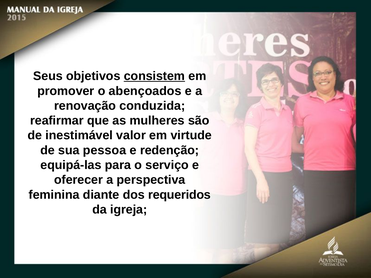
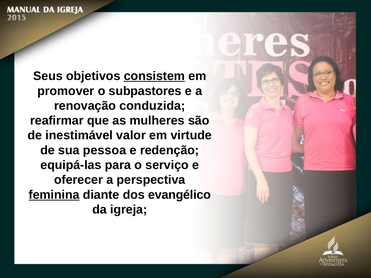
abençoados: abençoados -> subpastores
feminina underline: none -> present
requeridos: requeridos -> evangélico
